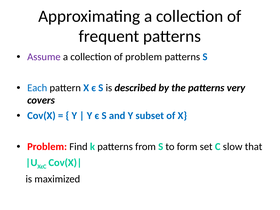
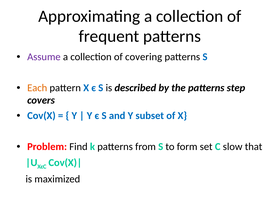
of problem: problem -> covering
Each colour: blue -> orange
very: very -> step
